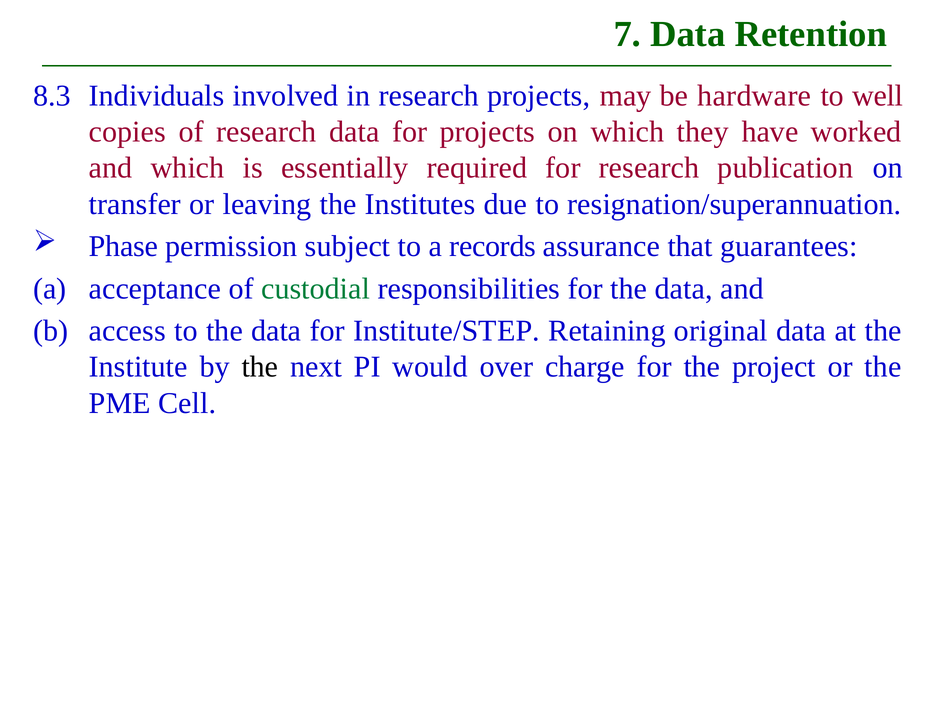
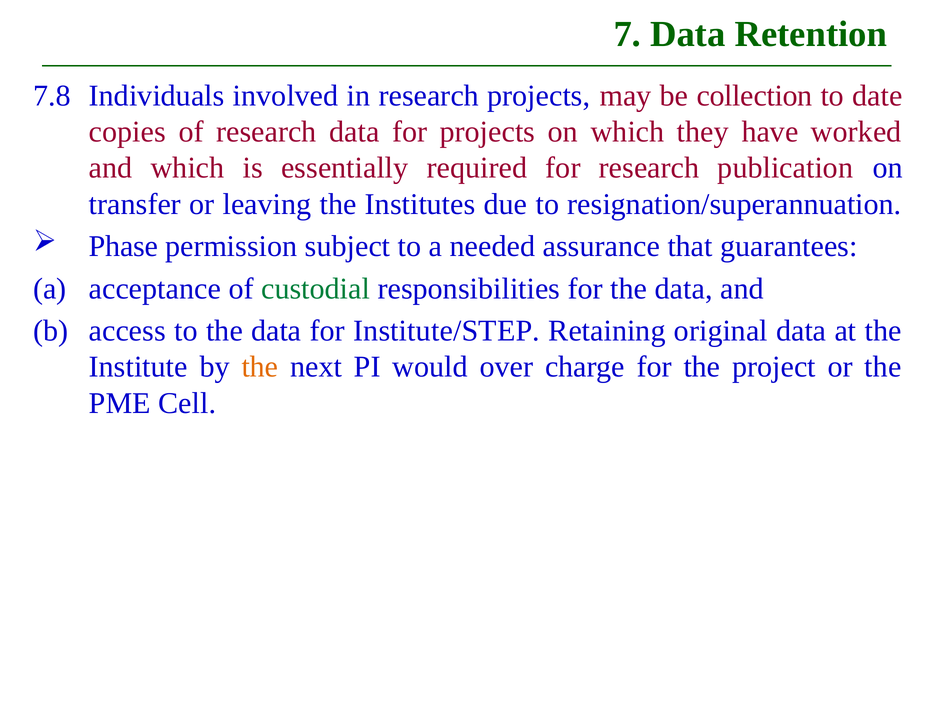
8.3: 8.3 -> 7.8
hardware: hardware -> collection
well: well -> date
records: records -> needed
the at (260, 367) colour: black -> orange
